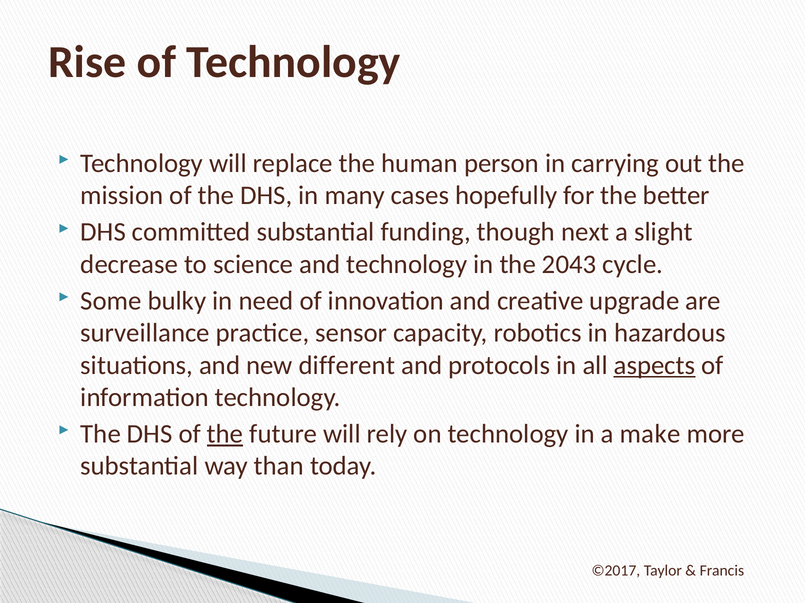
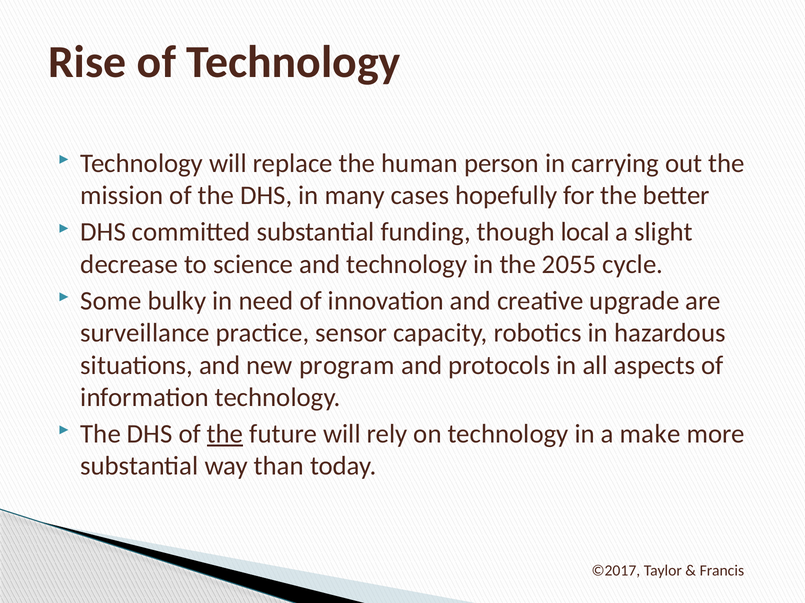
next: next -> local
2043: 2043 -> 2055
different: different -> program
aspects underline: present -> none
